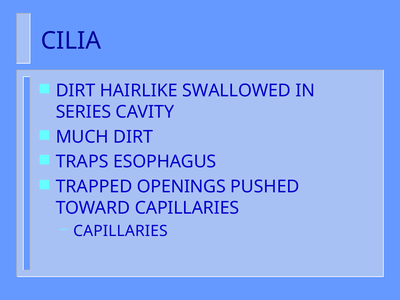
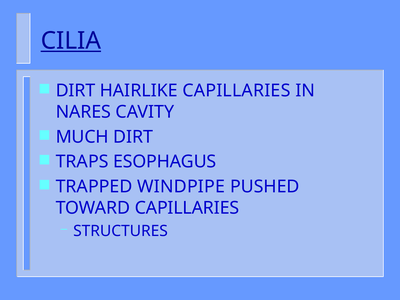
CILIA underline: none -> present
HAIRLIKE SWALLOWED: SWALLOWED -> CAPILLARIES
SERIES: SERIES -> NARES
OPENINGS: OPENINGS -> WINDPIPE
CAPILLARIES at (120, 231): CAPILLARIES -> STRUCTURES
